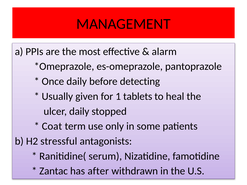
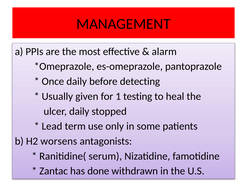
tablets: tablets -> testing
Coat: Coat -> Lead
stressful: stressful -> worsens
after: after -> done
